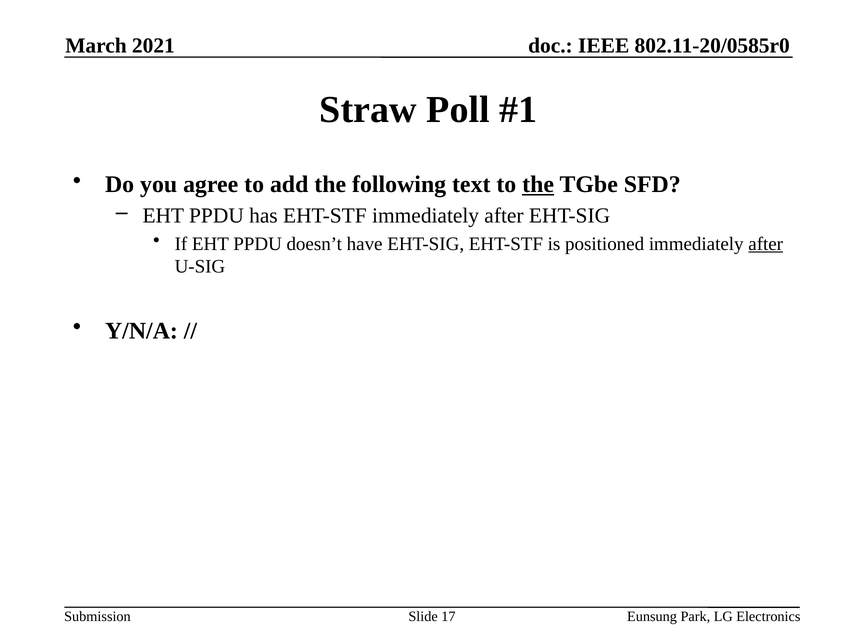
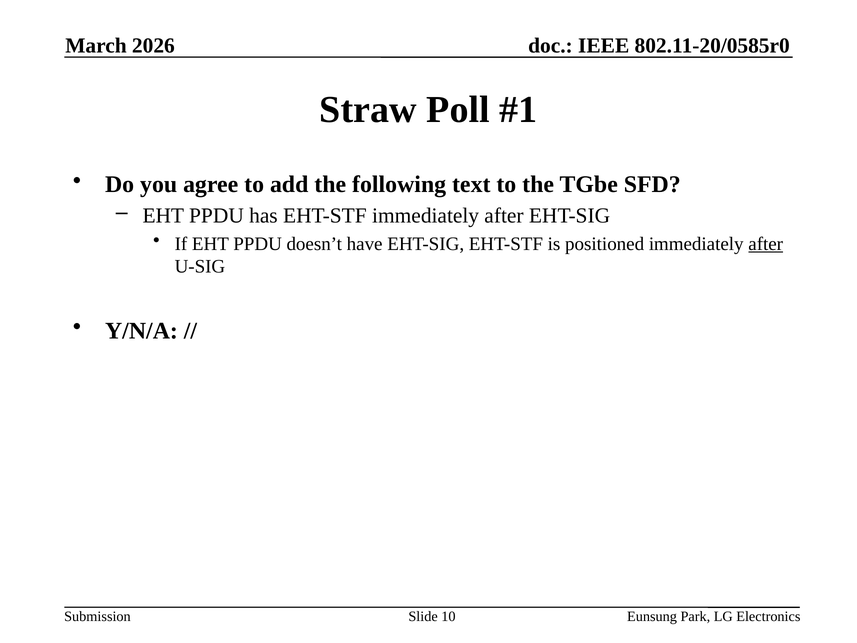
2021: 2021 -> 2026
the at (538, 185) underline: present -> none
17: 17 -> 10
